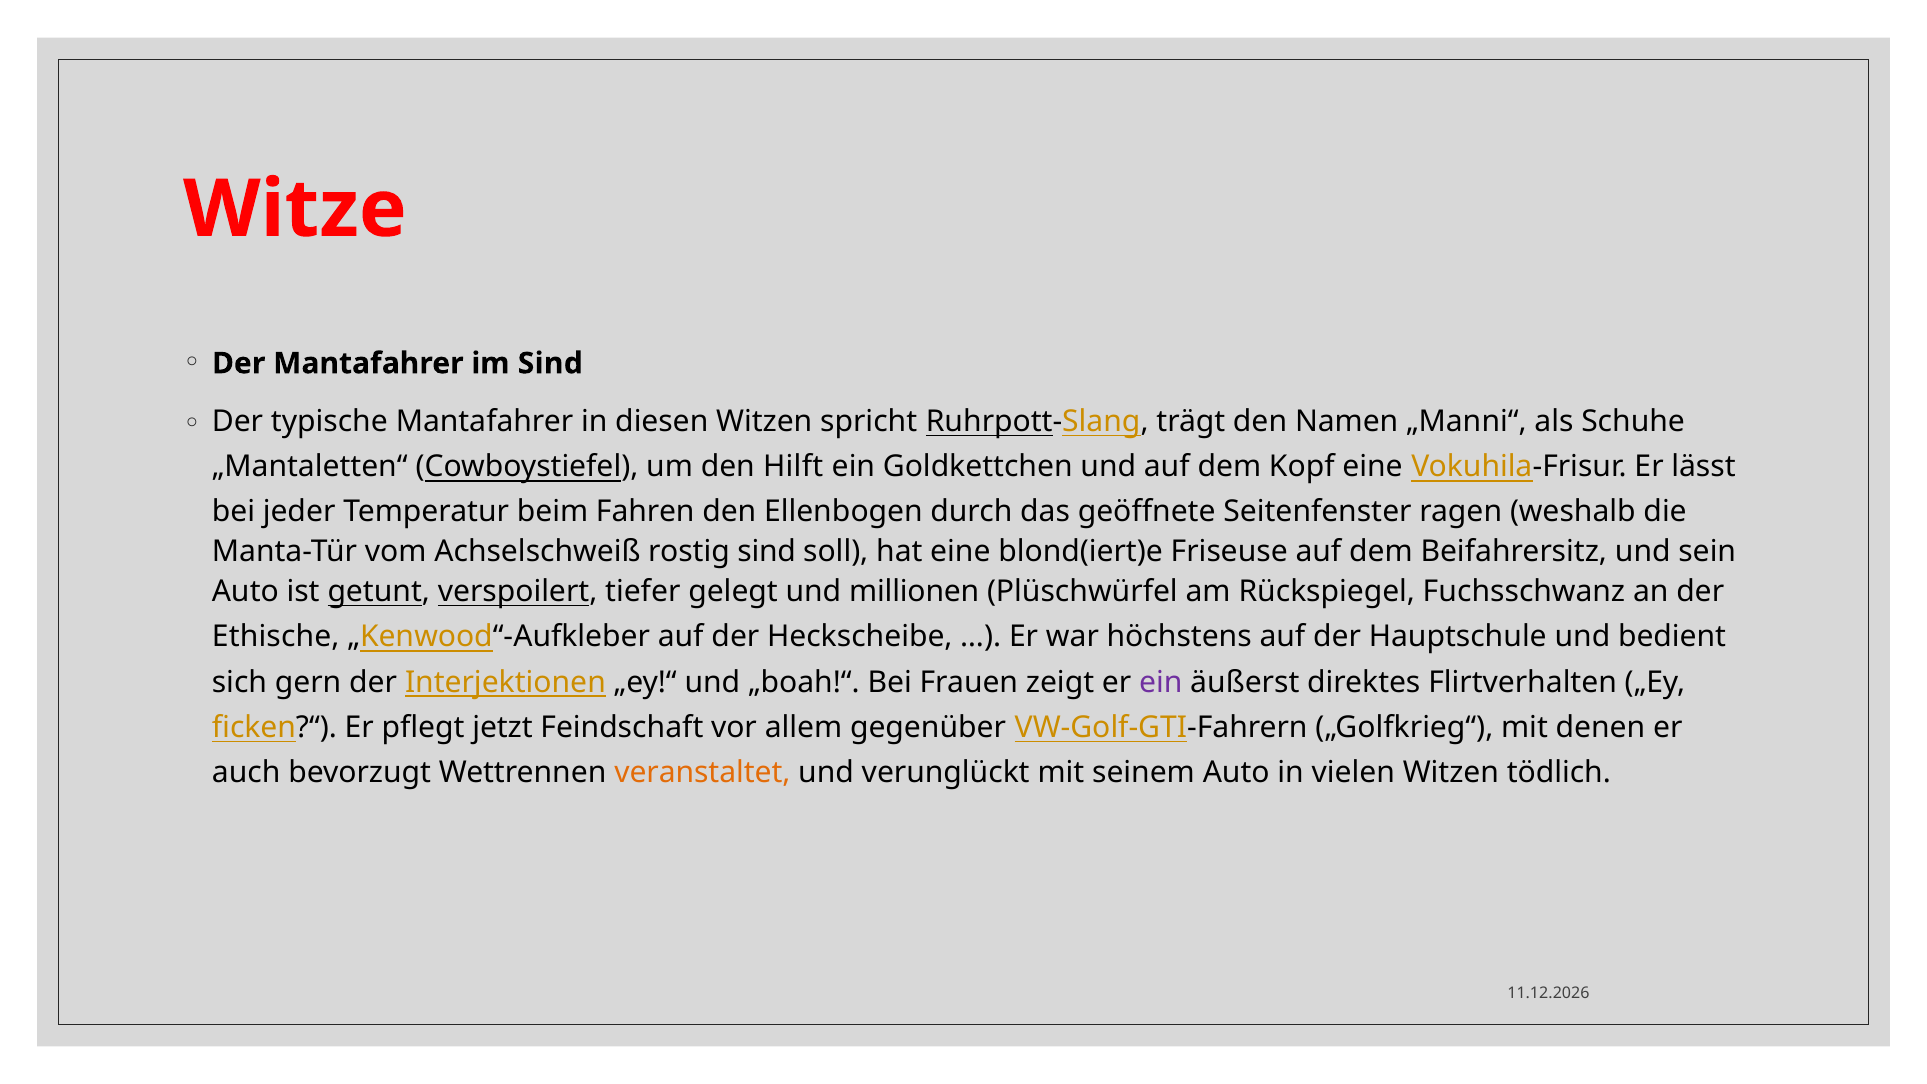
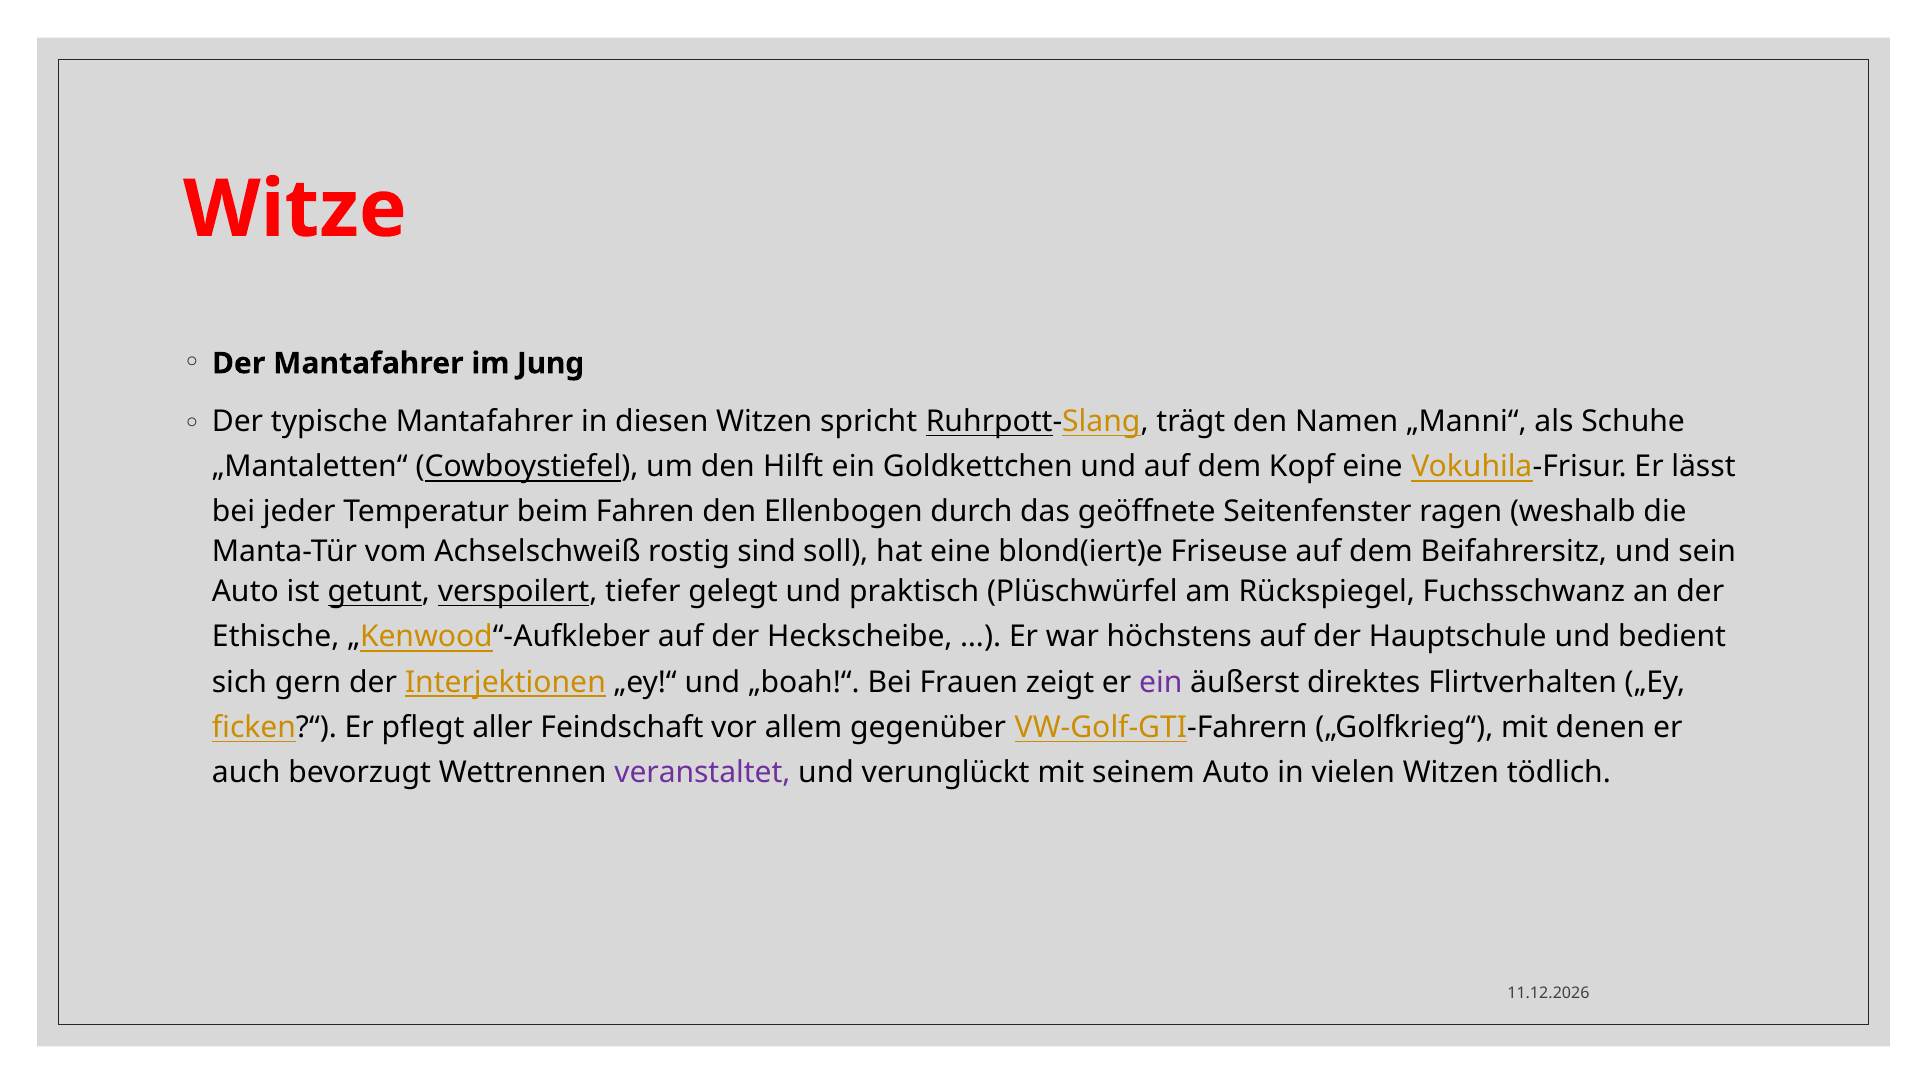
im Sind: Sind -> Jung
millionen: millionen -> praktisch
jetzt: jetzt -> aller
veranstaltet colour: orange -> purple
